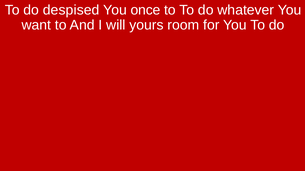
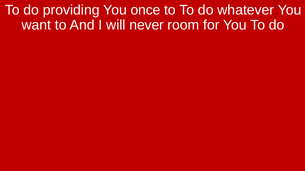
despised: despised -> providing
yours: yours -> never
